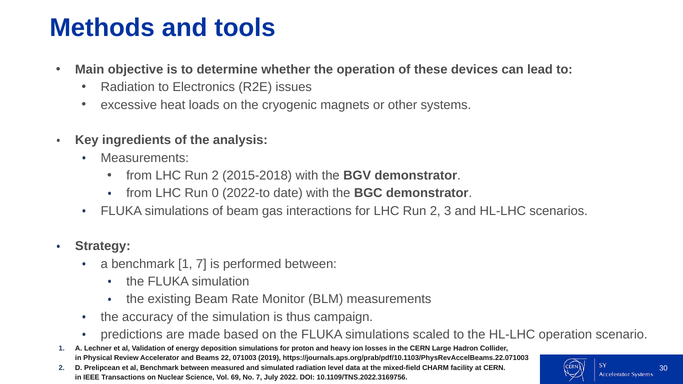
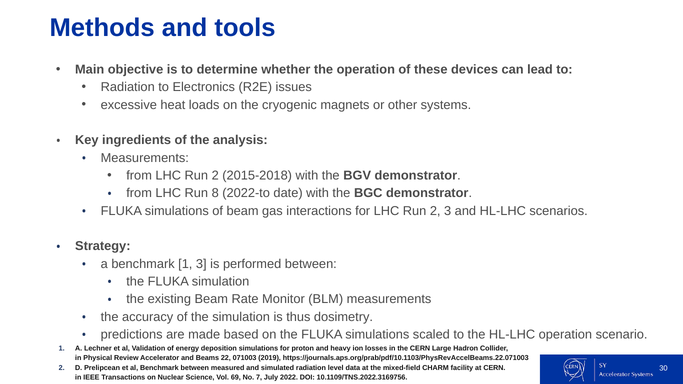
0: 0 -> 8
1 7: 7 -> 3
campaign: campaign -> dosimetry
